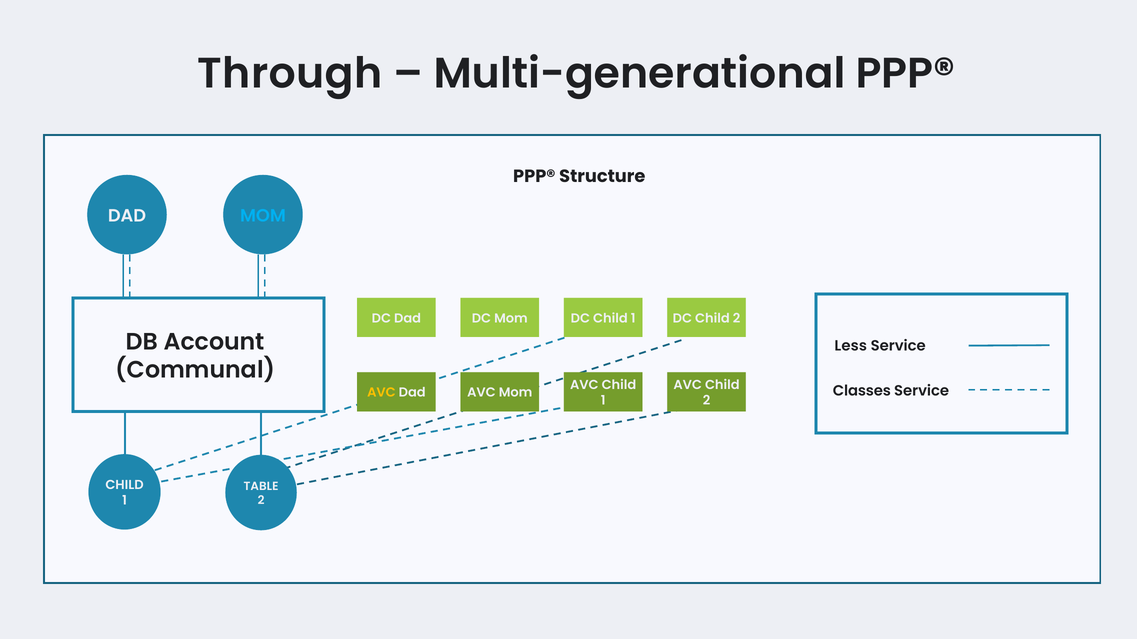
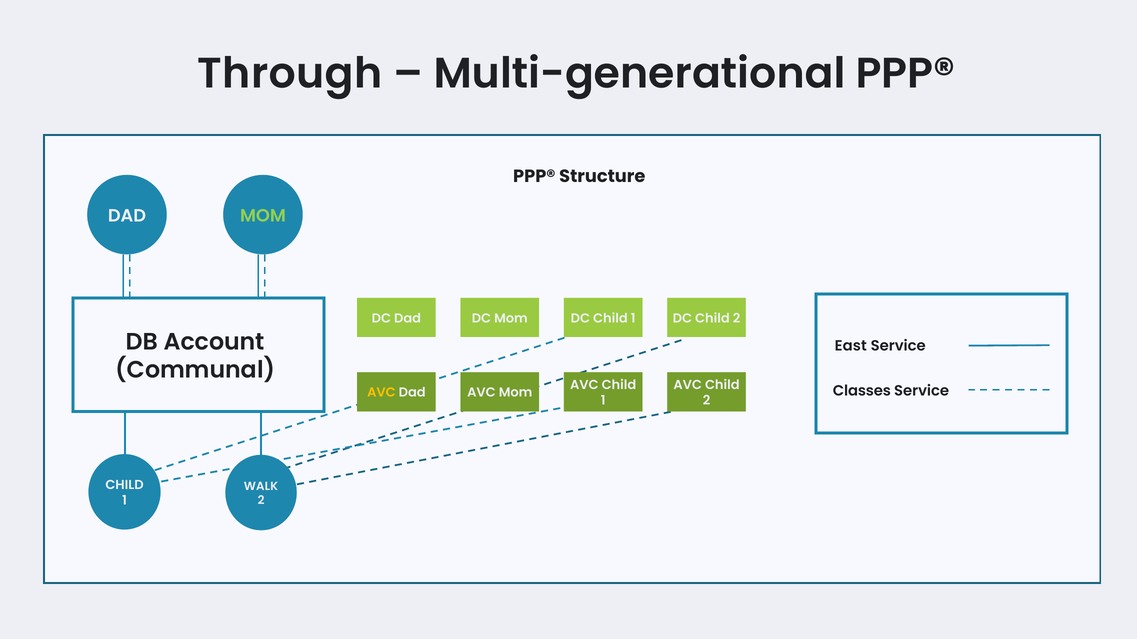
MOM at (263, 216) colour: light blue -> light green
Less: Less -> East
TABLE: TABLE -> WALK
